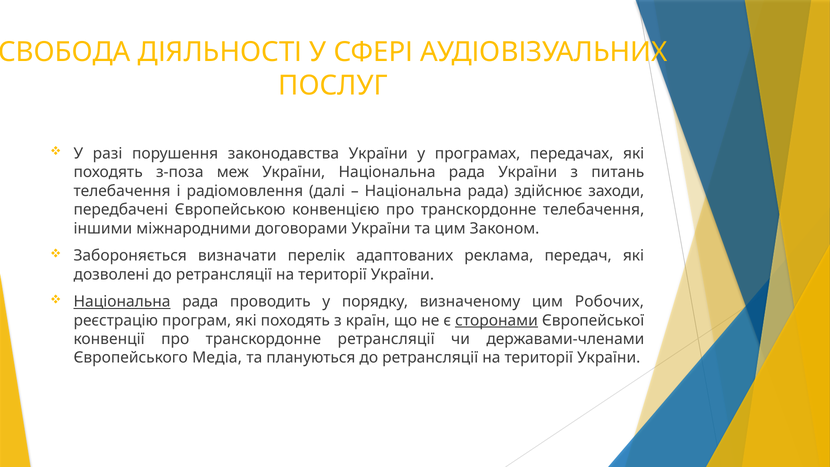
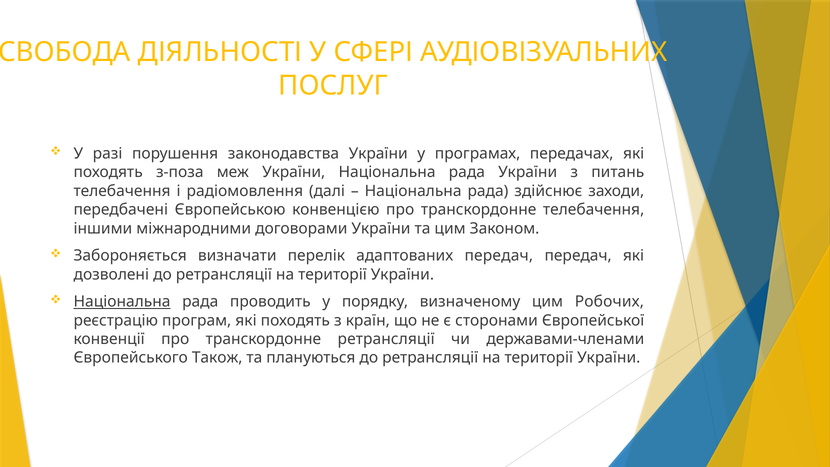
адаптованих реклама: реклама -> передач
сторонами underline: present -> none
Медіа: Медіа -> Також
